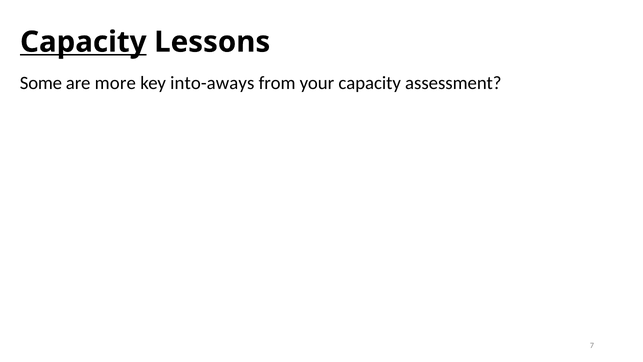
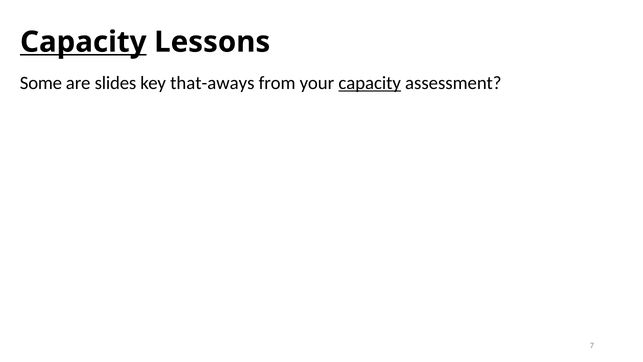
more: more -> slides
into-aways: into-aways -> that-aways
capacity at (370, 83) underline: none -> present
